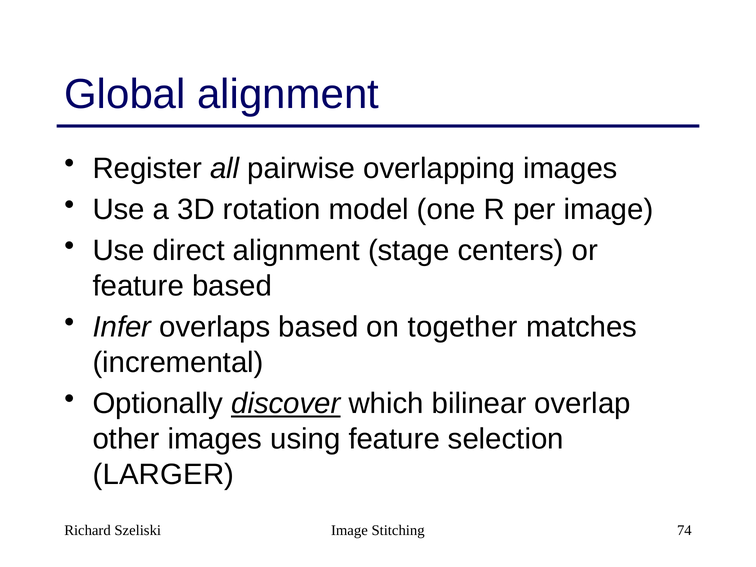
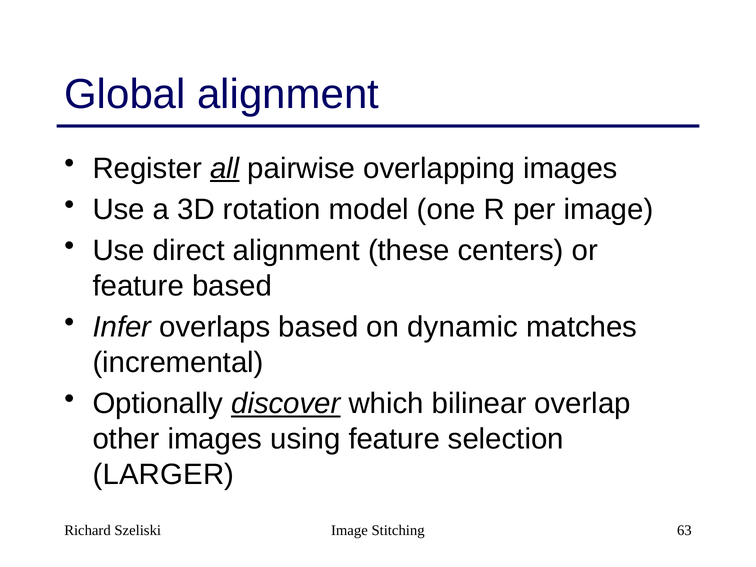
all underline: none -> present
stage: stage -> these
together: together -> dynamic
74: 74 -> 63
